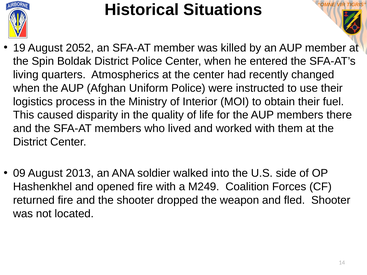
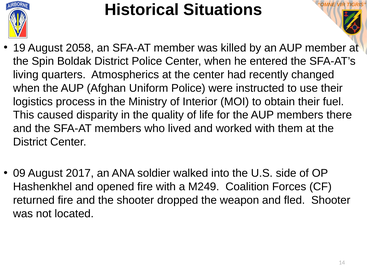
2052: 2052 -> 2058
2013: 2013 -> 2017
